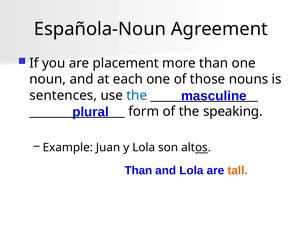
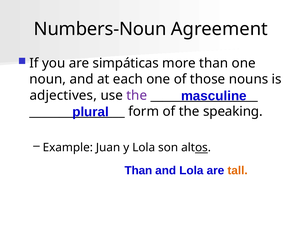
Española-Noun: Española-Noun -> Numbers-Noun
placement: placement -> simpáticas
sentences: sentences -> adjectives
the at (137, 96) colour: blue -> purple
